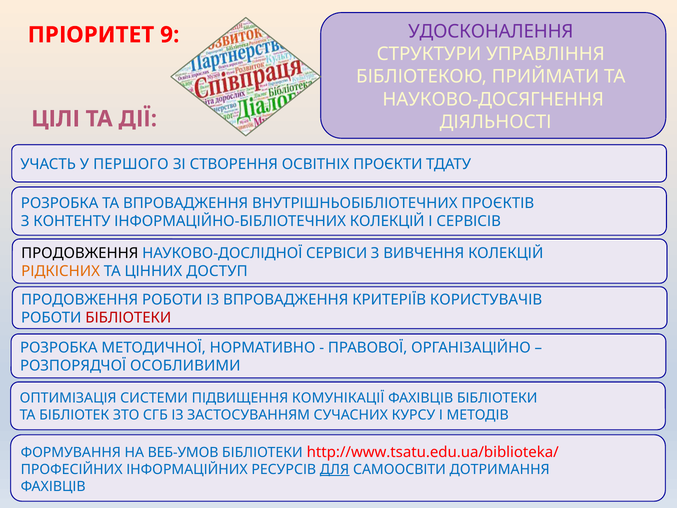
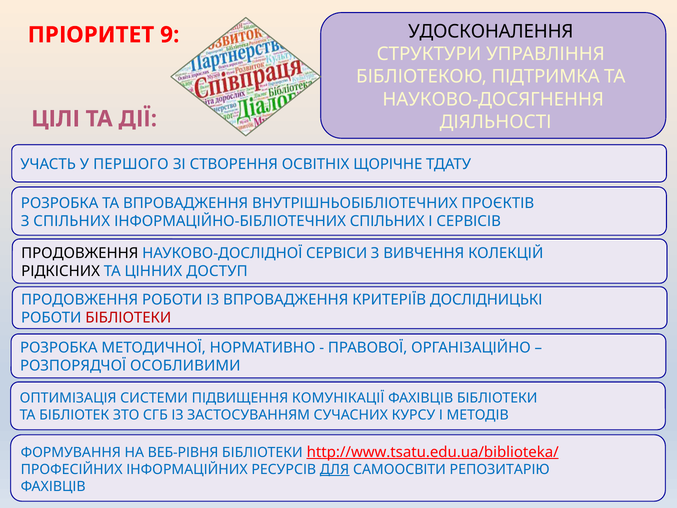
УДОСКОНАЛЕННЯ colour: purple -> black
ПРИЙМАТИ: ПРИЙМАТИ -> ПІДТРИМКА
ПРОЄКТИ: ПРОЄКТИ -> ЩОРІЧНЕ
З КОНТЕНТУ: КОНТЕНТУ -> СПІЛЬНИХ
ІНФОРМАЦІЙНО-БІБЛІОТЕЧНИХ КОЛЕКЦІЙ: КОЛЕКЦІЙ -> СПІЛЬНИХ
РІДКІСНИХ colour: orange -> black
КОРИСТУВАЧІВ: КОРИСТУВАЧІВ -> ДОСЛІДНИЦЬКІ
ВЕБ-УМОВ: ВЕБ-УМОВ -> ВЕБ-РІВНЯ
http://www.tsatu.edu.ua/biblioteka/ underline: none -> present
ДОТРИМАННЯ: ДОТРИМАННЯ -> РЕПОЗИТАРІЮ
